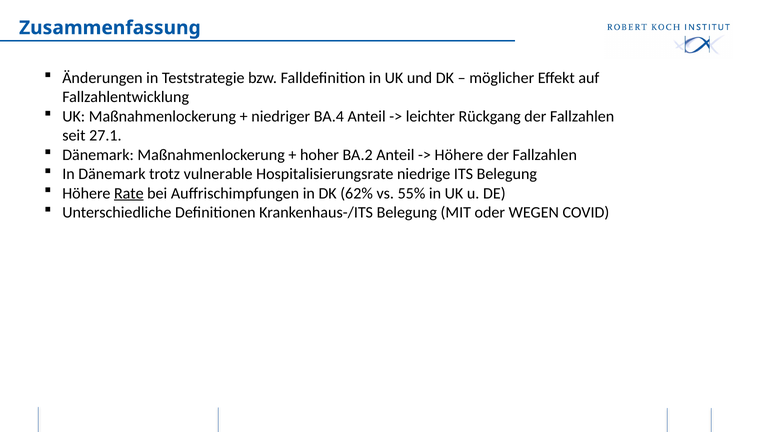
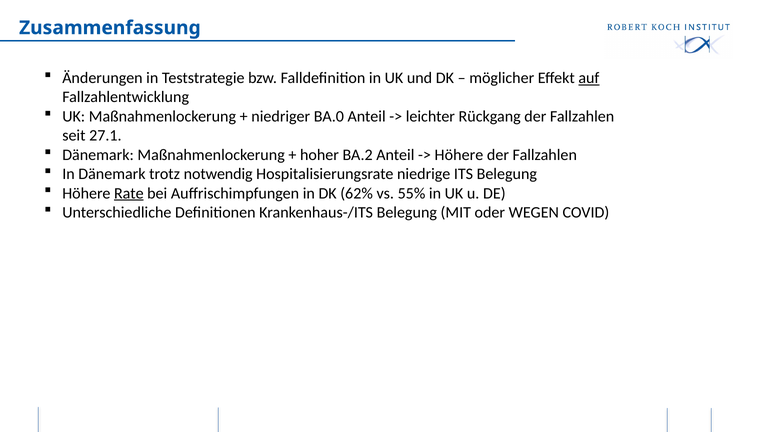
auf underline: none -> present
BA.4: BA.4 -> BA.0
vulnerable: vulnerable -> notwendig
